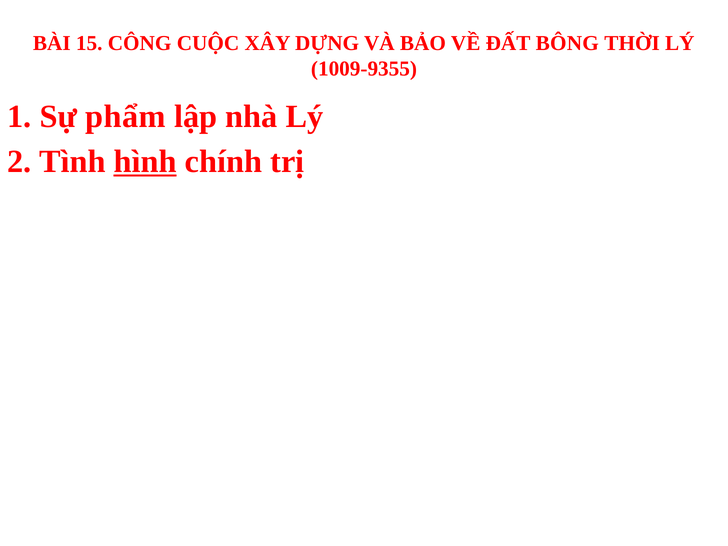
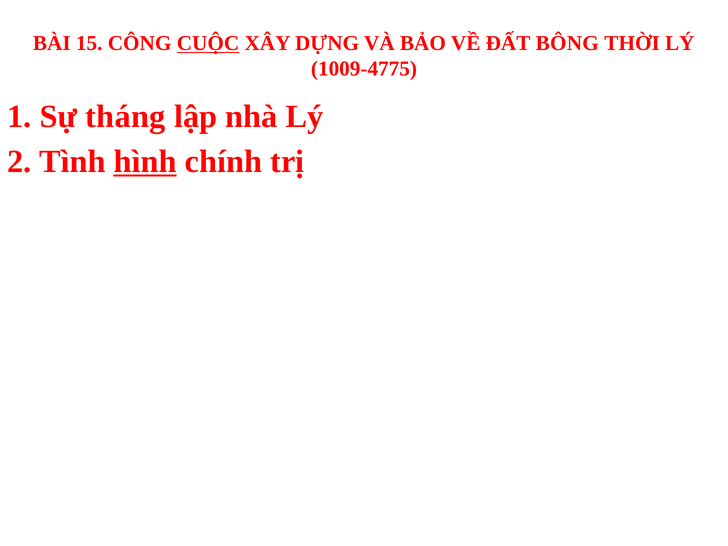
CUỘC underline: none -> present
1009-9355: 1009-9355 -> 1009-4775
phẩm: phẩm -> tháng
